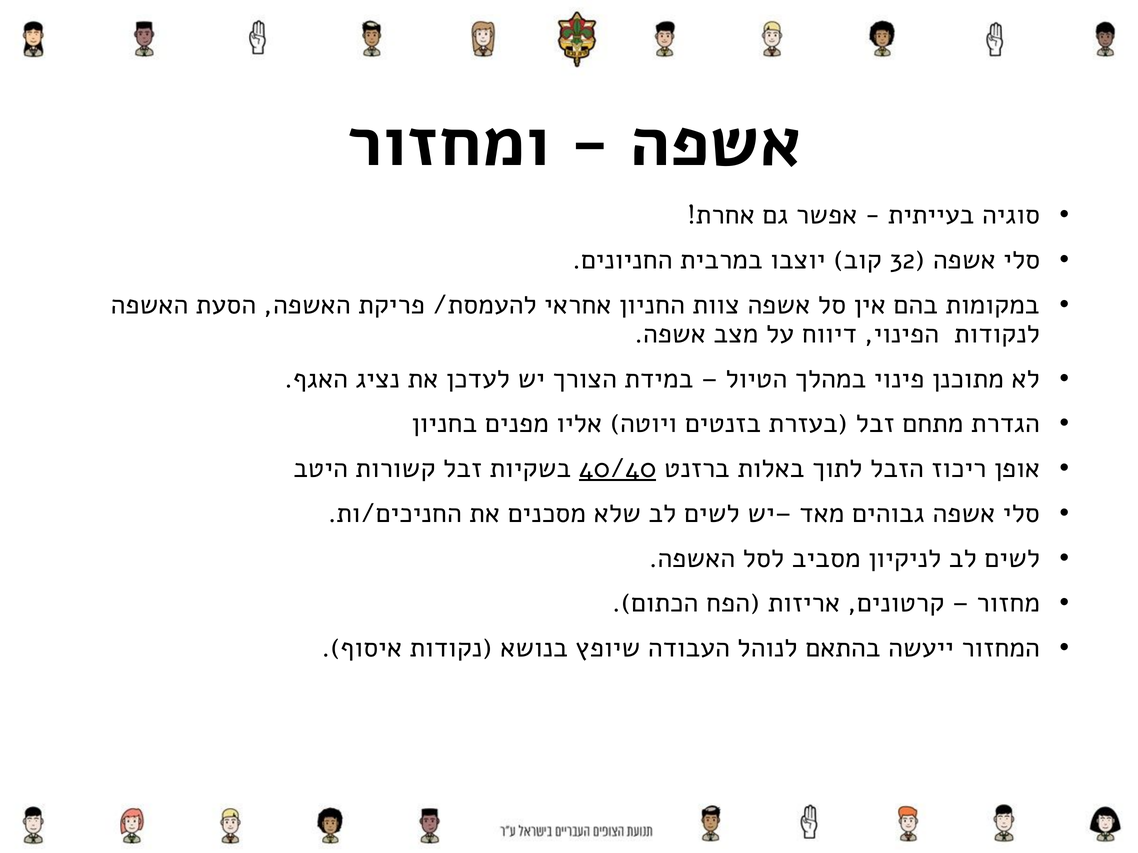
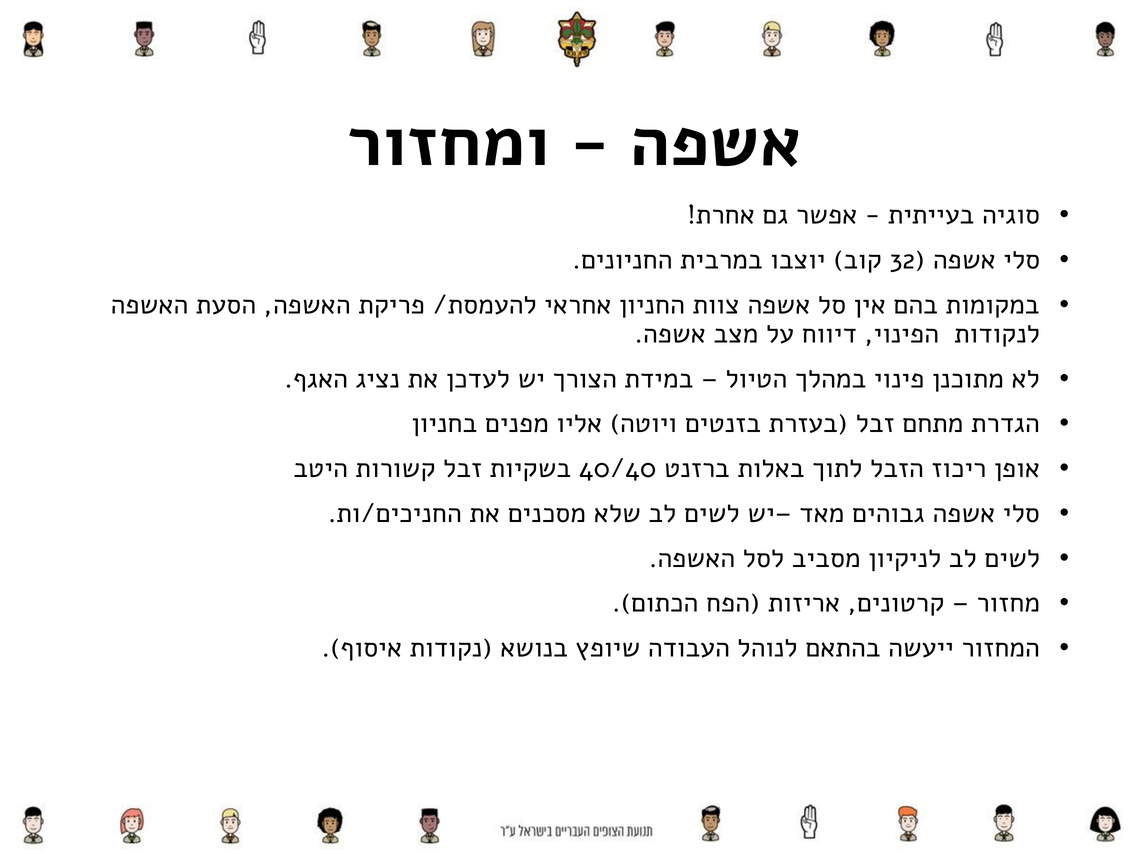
40/40 underline: present -> none
